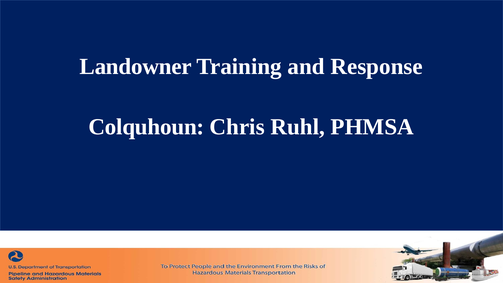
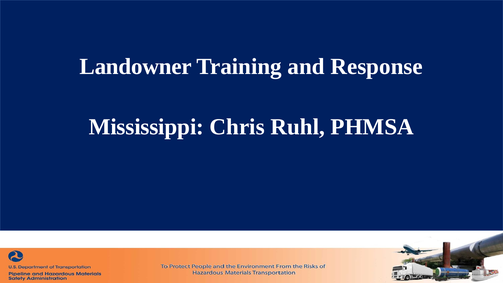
Colquhoun: Colquhoun -> Mississippi
